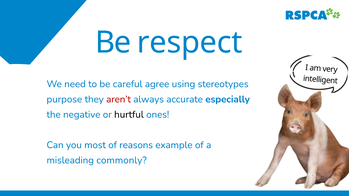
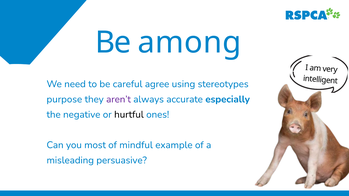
respect: respect -> among
aren’t colour: red -> purple
reasons: reasons -> mindful
commonly: commonly -> persuasive
